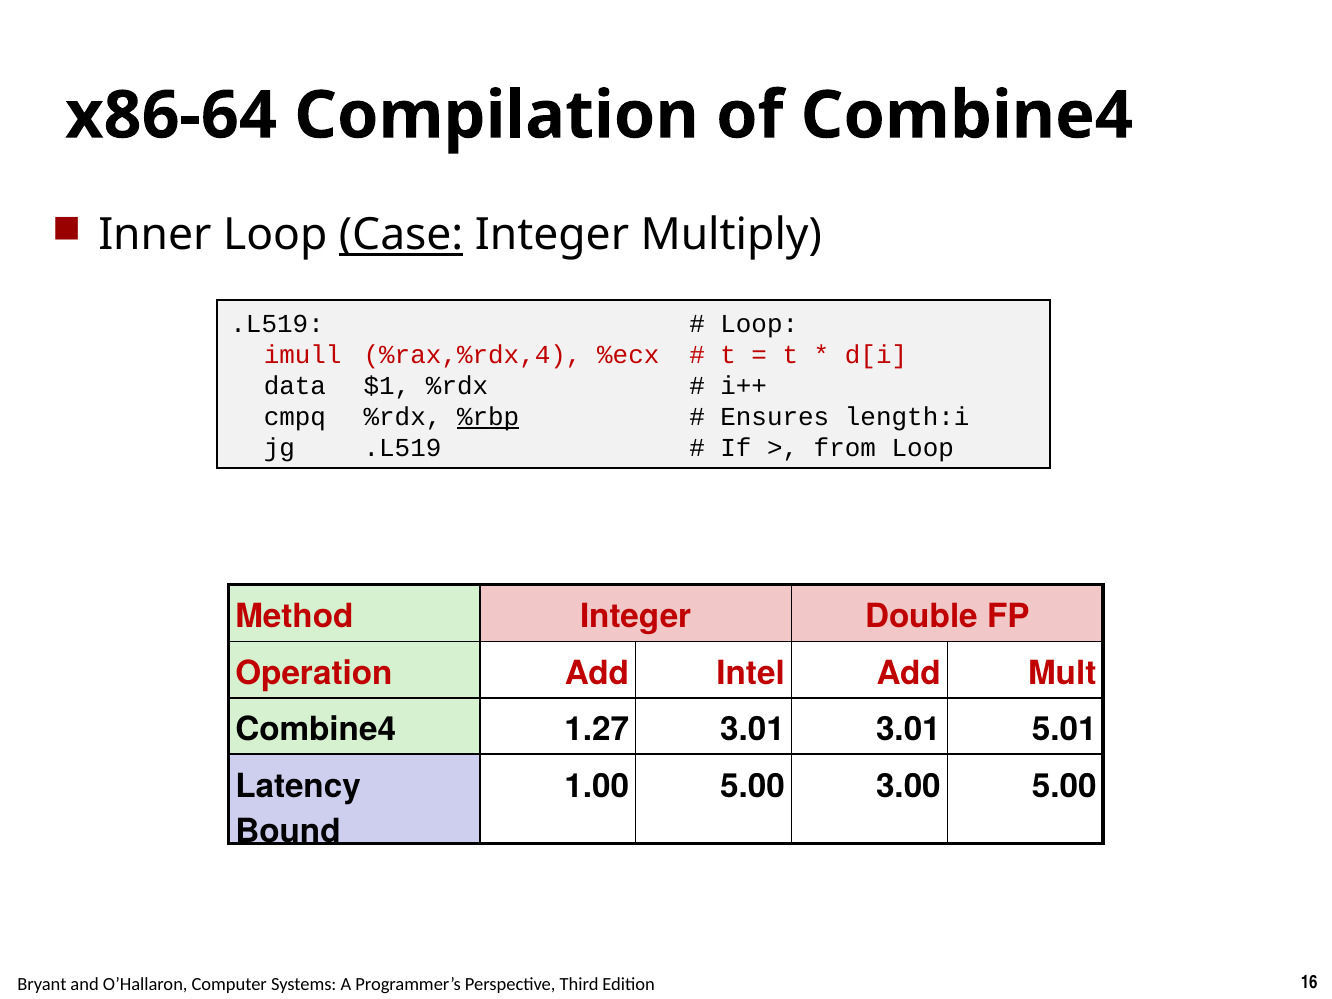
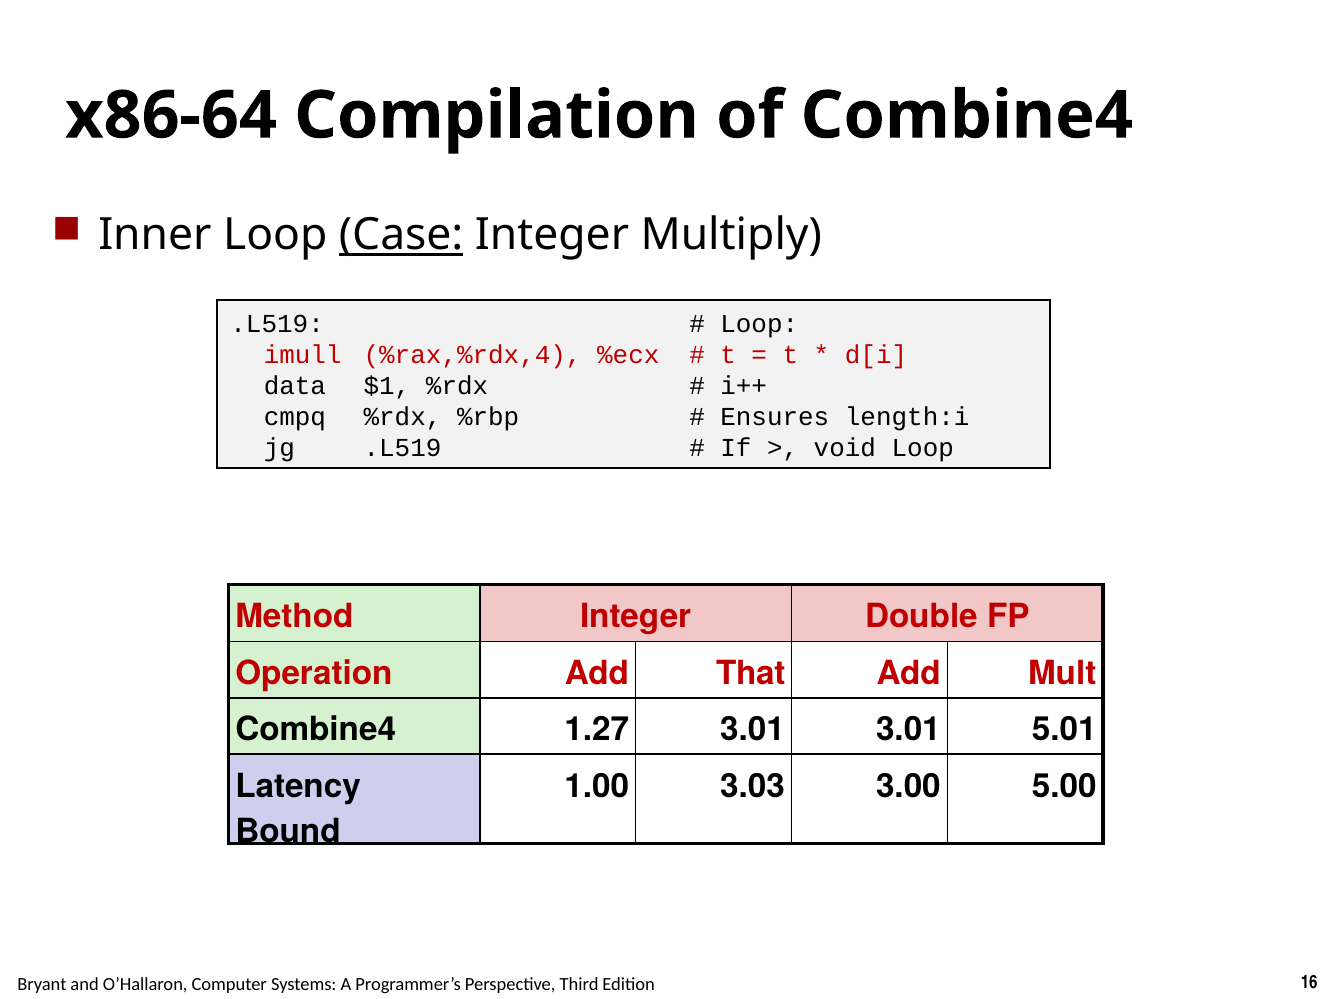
%rbp underline: present -> none
from: from -> void
Intel: Intel -> That
1.00 5.00: 5.00 -> 3.03
